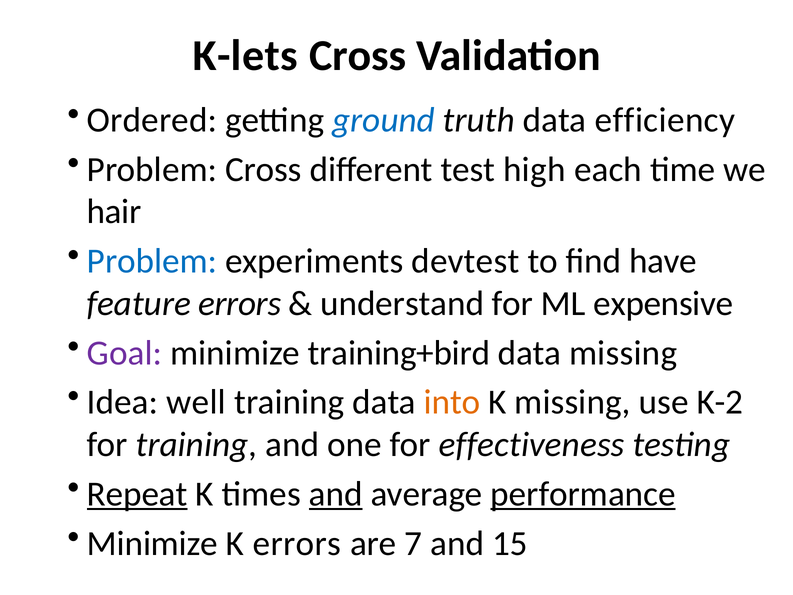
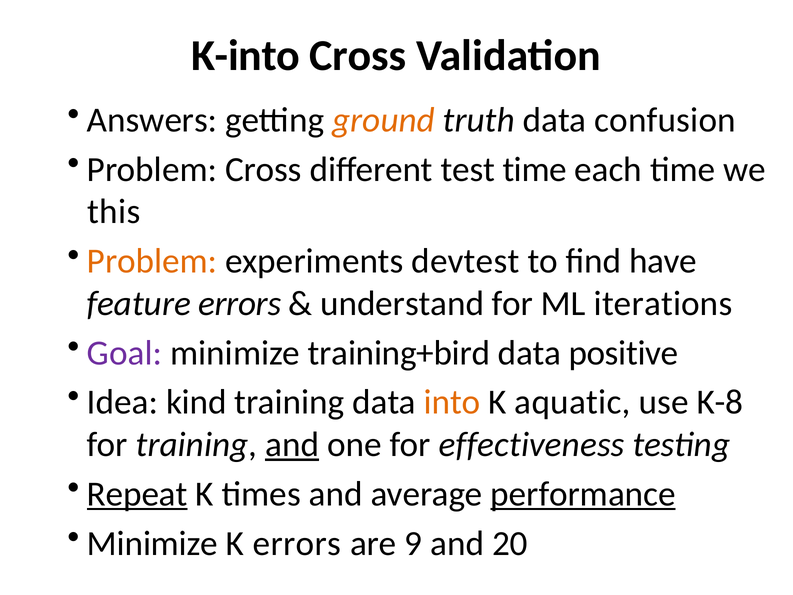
K-lets: K-lets -> K-into
Ordered: Ordered -> Answers
ground colour: blue -> orange
efficiency: efficiency -> confusion
test high: high -> time
hair: hair -> this
Problem at (152, 261) colour: blue -> orange
expensive: expensive -> iterations
data missing: missing -> positive
well: well -> kind
K missing: missing -> aquatic
K-2: K-2 -> K-8
and at (292, 444) underline: none -> present
and at (336, 494) underline: present -> none
7: 7 -> 9
15: 15 -> 20
